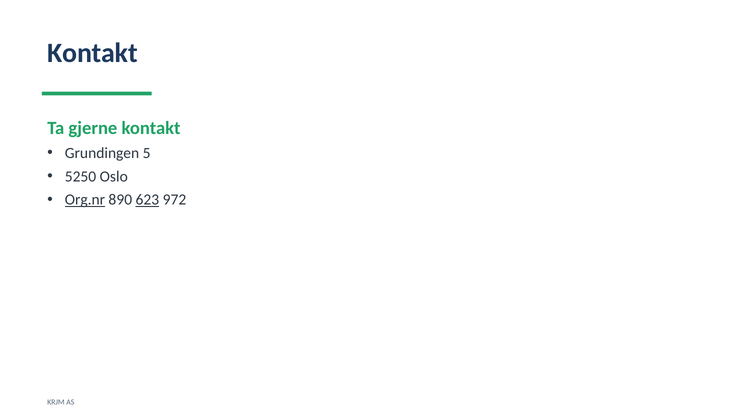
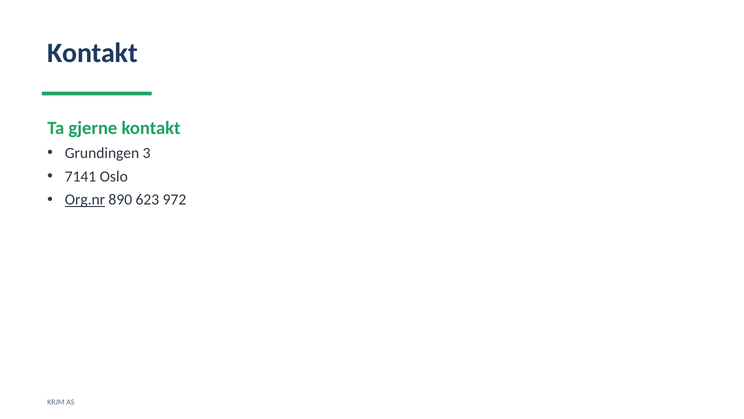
5: 5 -> 3
5250: 5250 -> 7141
623 underline: present -> none
